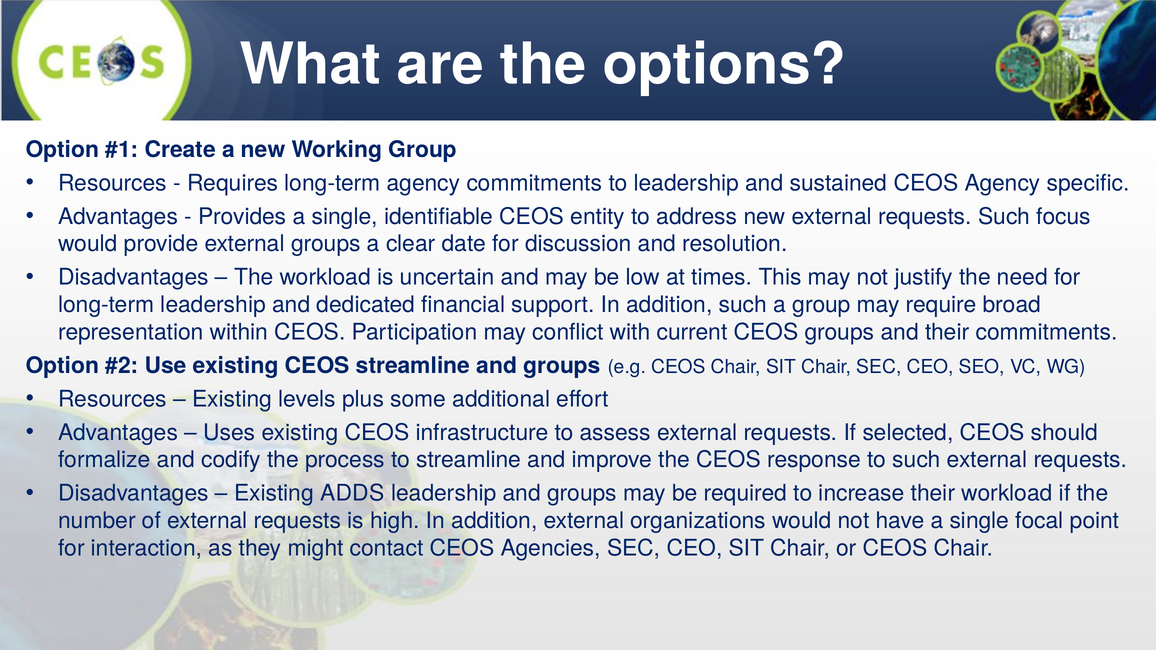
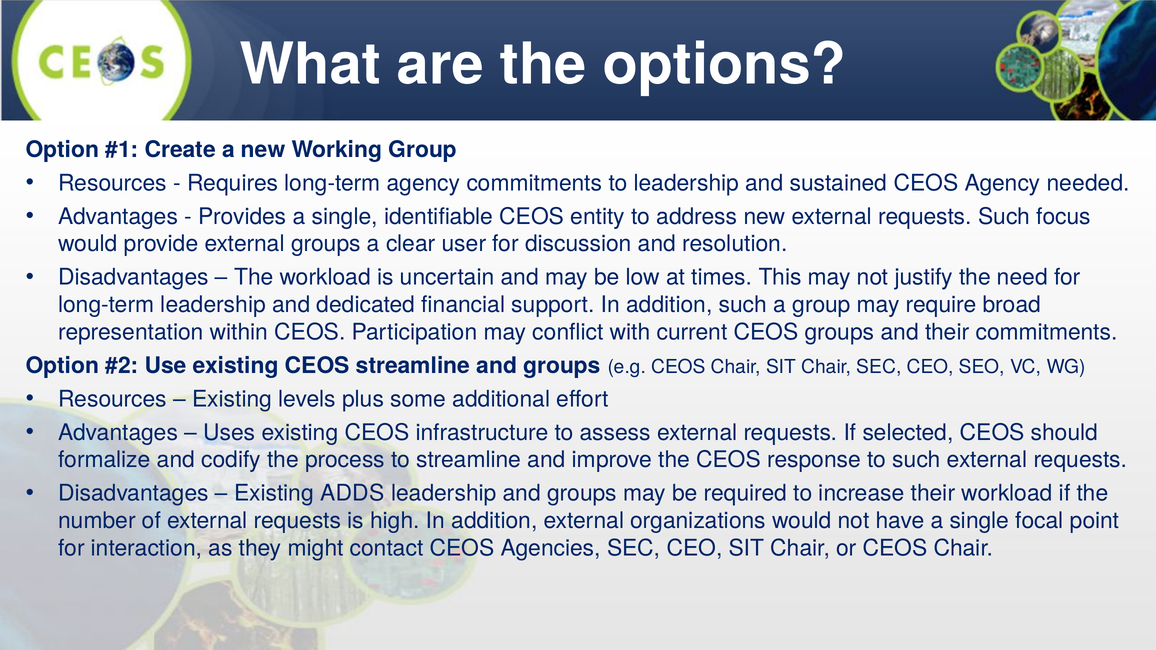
specific: specific -> needed
date: date -> user
